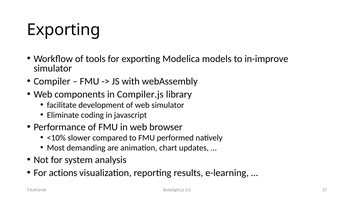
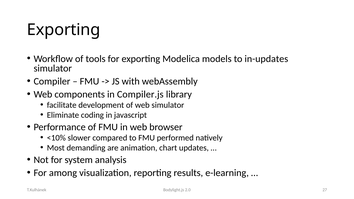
in-improve: in-improve -> in-updates
actions: actions -> among
